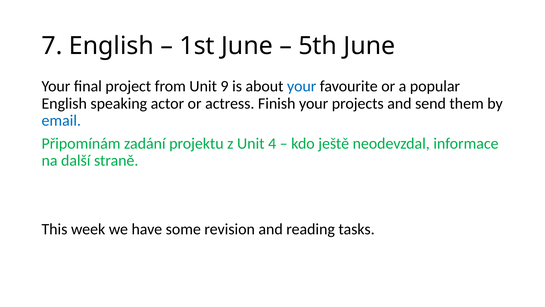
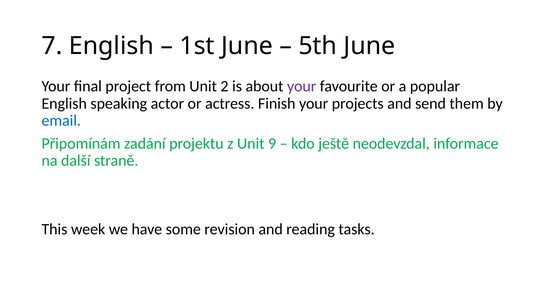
9: 9 -> 2
your at (302, 86) colour: blue -> purple
4: 4 -> 9
